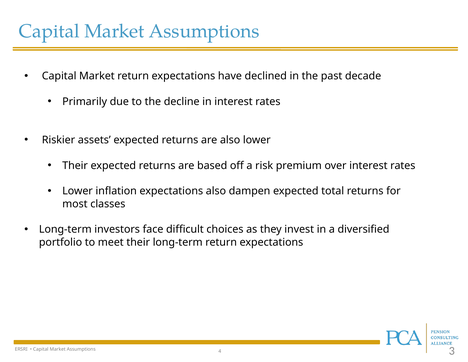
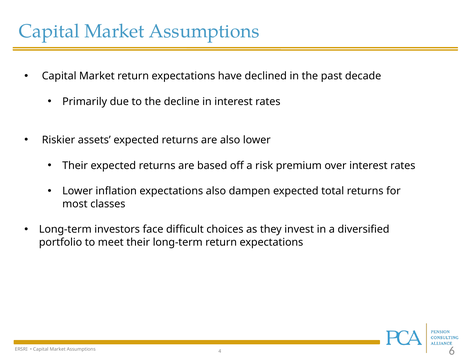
3: 3 -> 6
